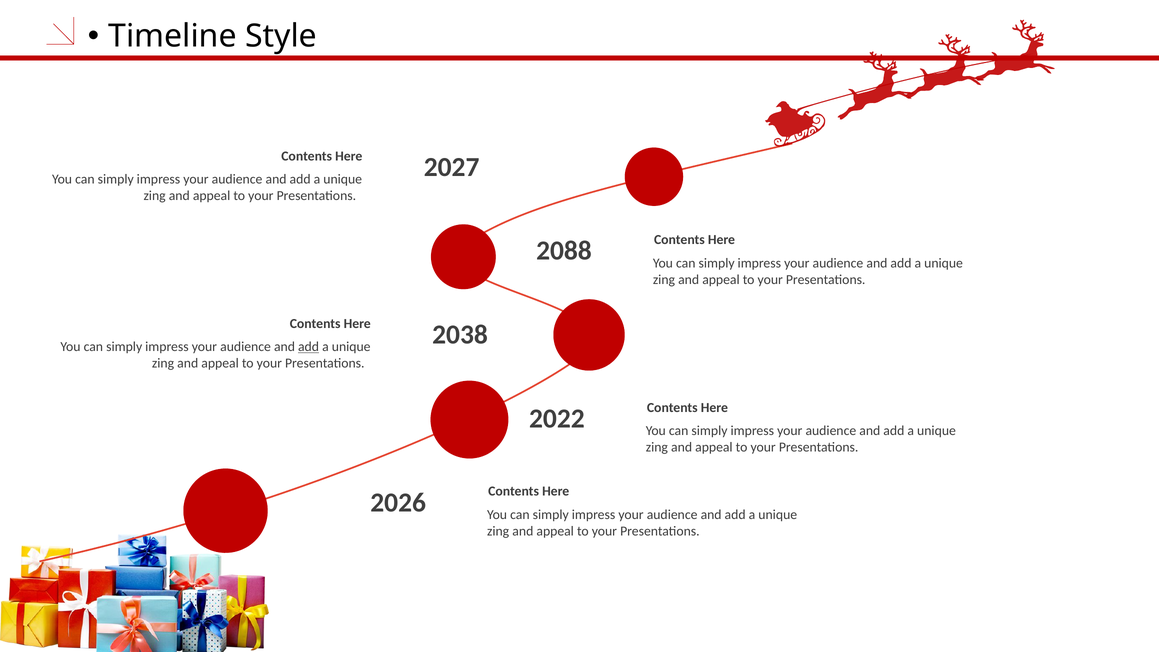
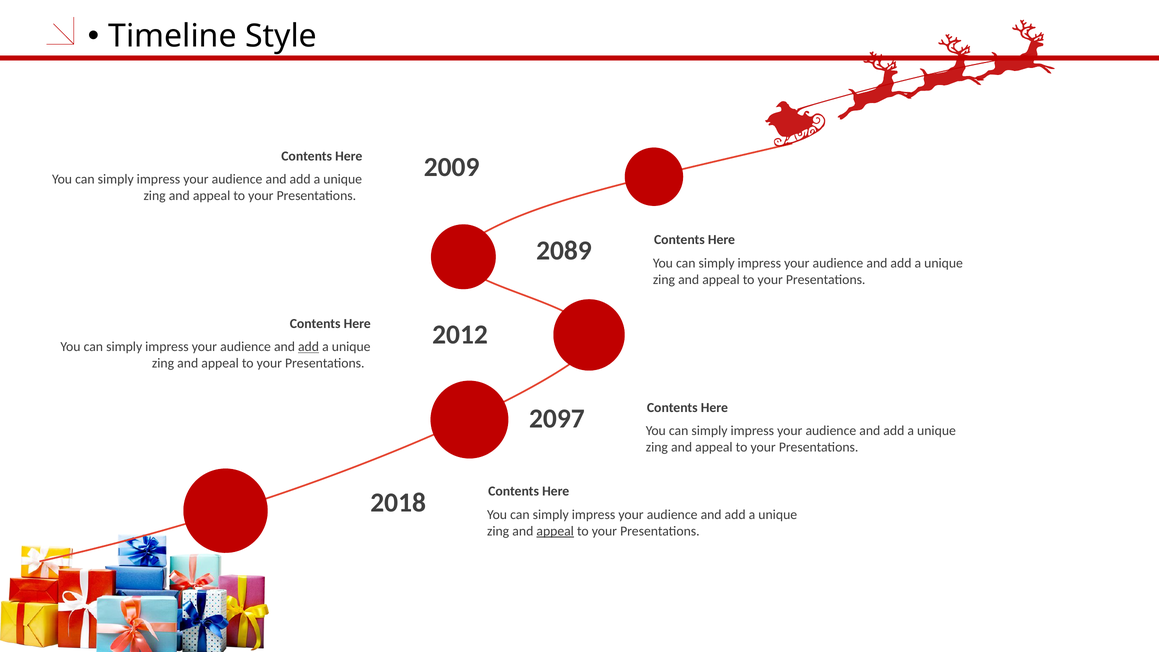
2027: 2027 -> 2009
2088: 2088 -> 2089
2038: 2038 -> 2012
2022: 2022 -> 2097
2026: 2026 -> 2018
appeal at (555, 531) underline: none -> present
